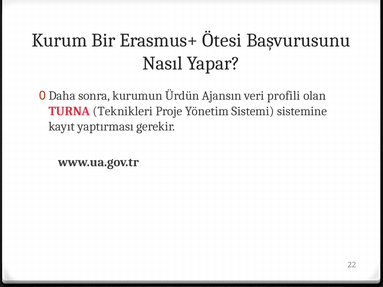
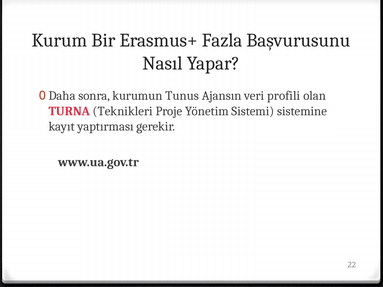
Ötesi: Ötesi -> Fazla
Ürdün: Ürdün -> Tunus
